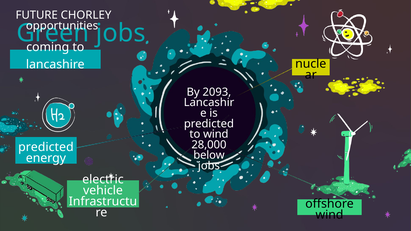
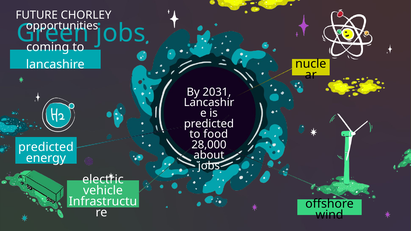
2093: 2093 -> 2031
to wind: wind -> food
below: below -> about
